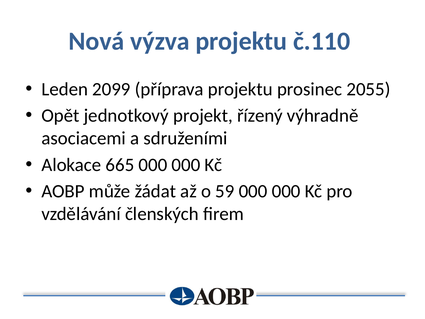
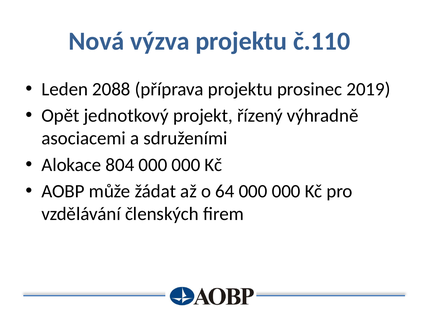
2099: 2099 -> 2088
2055: 2055 -> 2019
665: 665 -> 804
59: 59 -> 64
